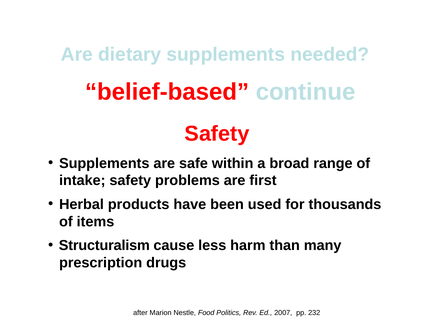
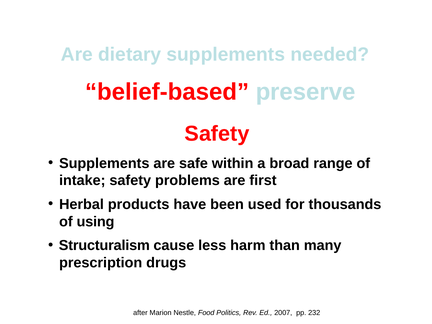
continue: continue -> preserve
items: items -> using
